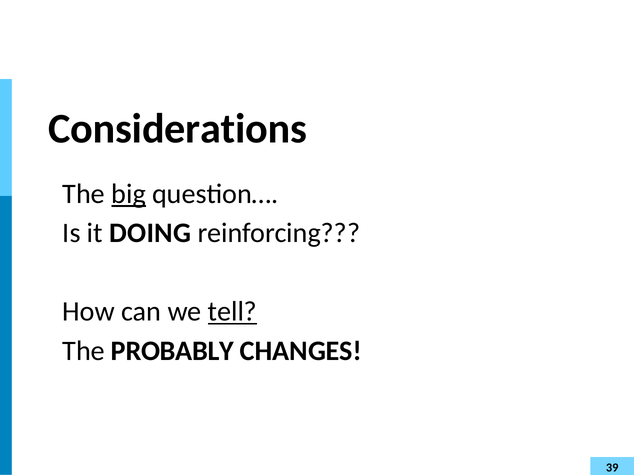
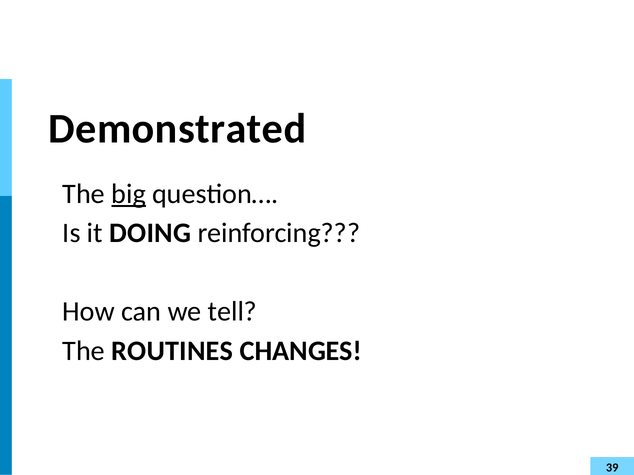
Considerations: Considerations -> Demonstrated
tell underline: present -> none
PROBABLY: PROBABLY -> ROUTINES
